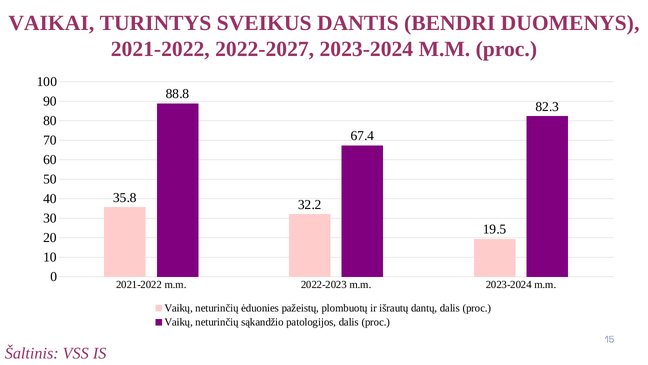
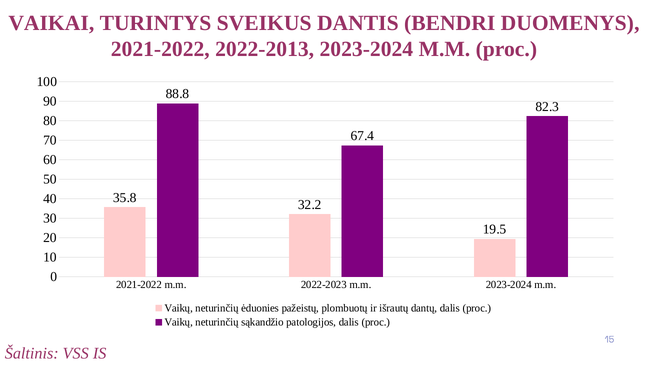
2022-2027: 2022-2027 -> 2022-2013
